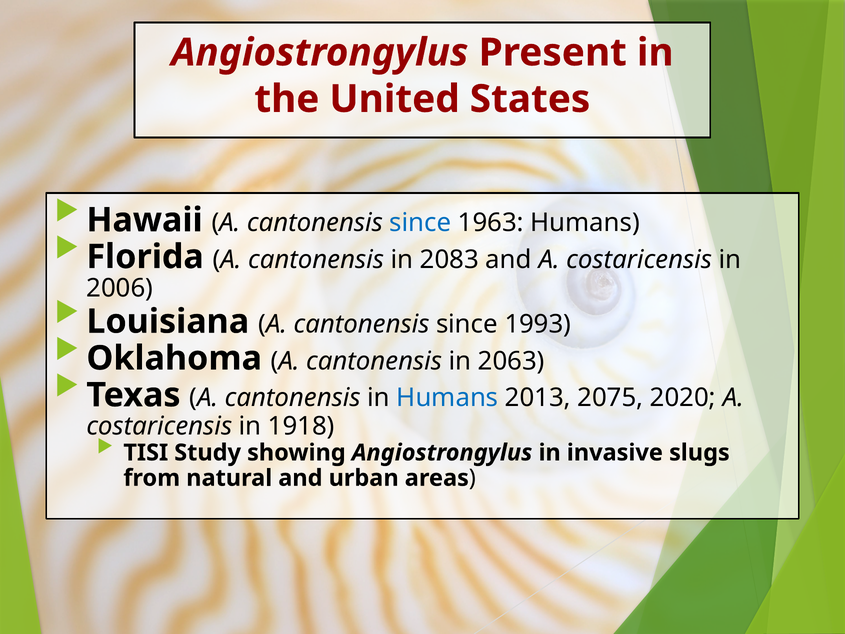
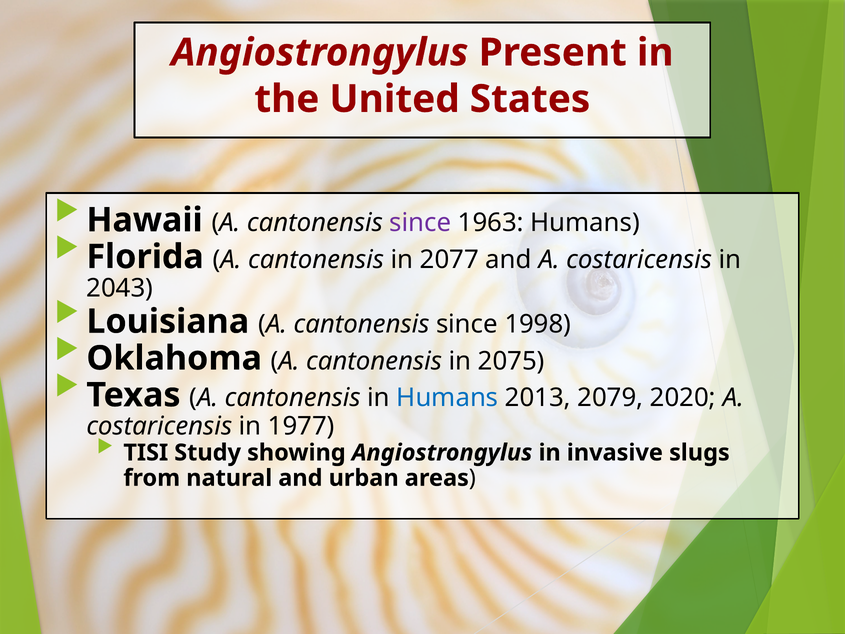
since at (420, 223) colour: blue -> purple
2083: 2083 -> 2077
2006: 2006 -> 2043
1993: 1993 -> 1998
2063: 2063 -> 2075
2075: 2075 -> 2079
1918: 1918 -> 1977
